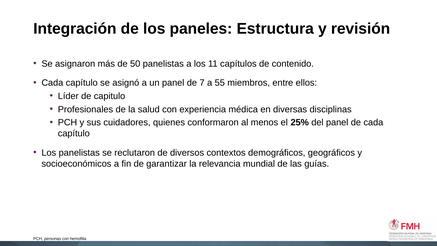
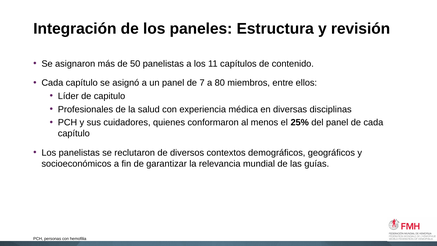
55: 55 -> 80
